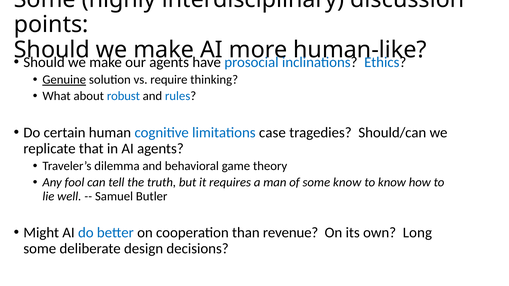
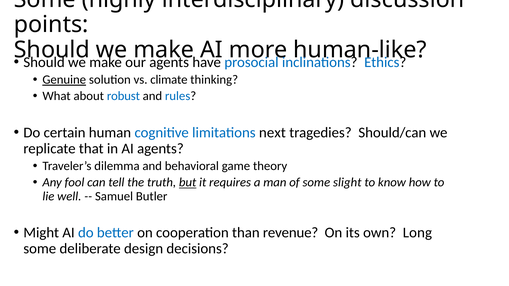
require: require -> climate
case: case -> next
but underline: none -> present
some know: know -> slight
